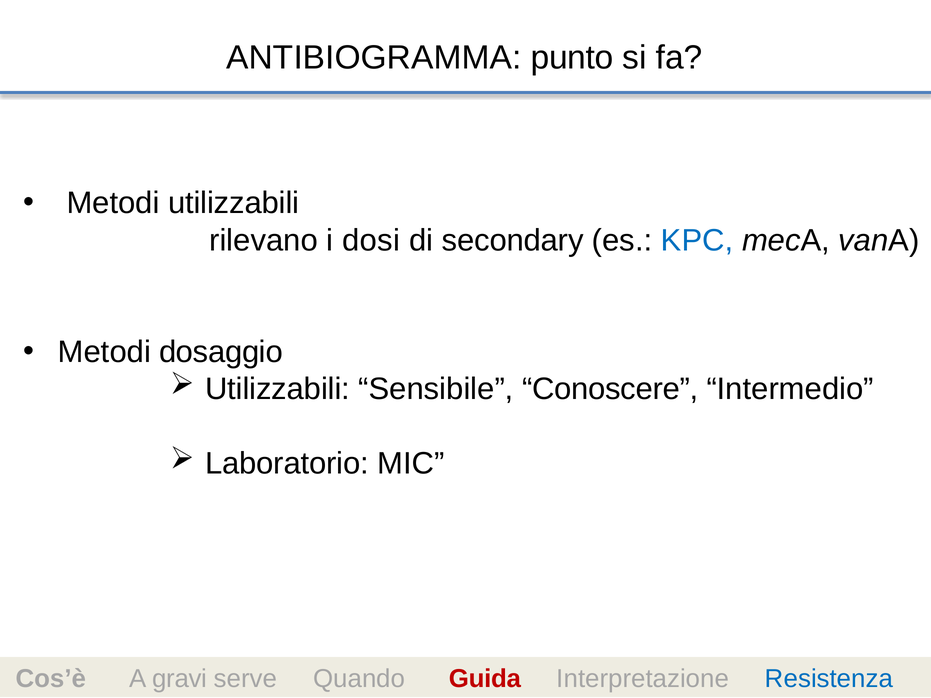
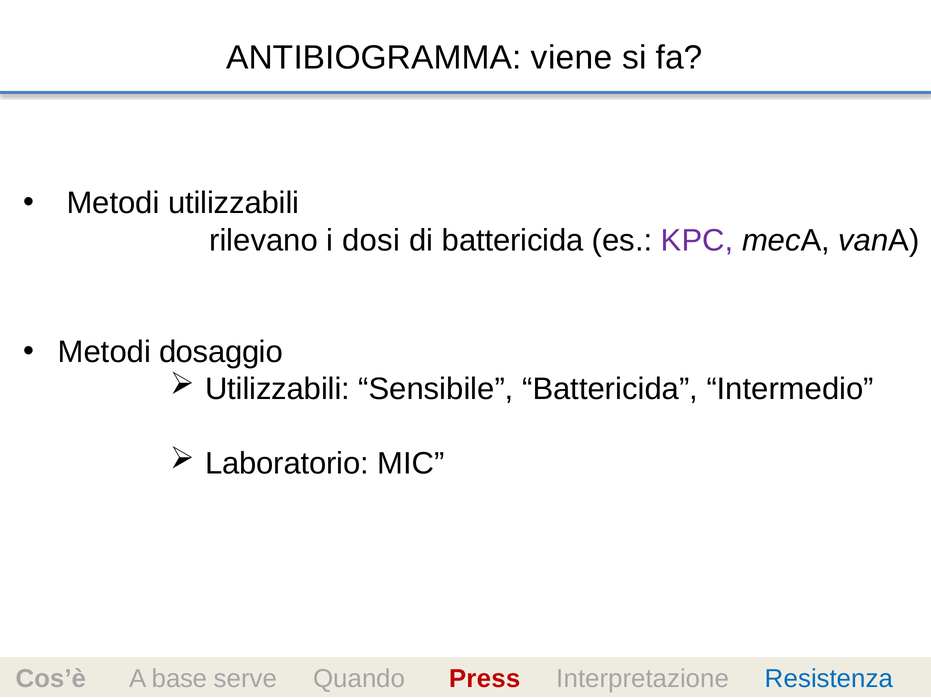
punto: punto -> viene
di secondary: secondary -> battericida
KPC colour: blue -> purple
Sensibile Conoscere: Conoscere -> Battericida
gravi: gravi -> base
Guida: Guida -> Press
